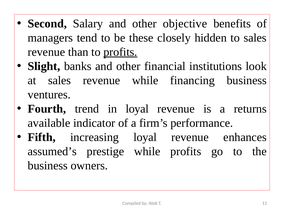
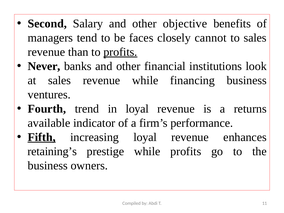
these: these -> faces
hidden: hidden -> cannot
Slight: Slight -> Never
Fifth underline: none -> present
assumed’s: assumed’s -> retaining’s
